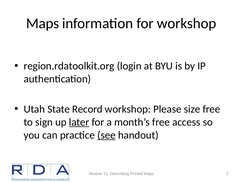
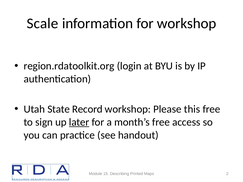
Maps at (43, 24): Maps -> Scale
size: size -> this
see underline: present -> none
